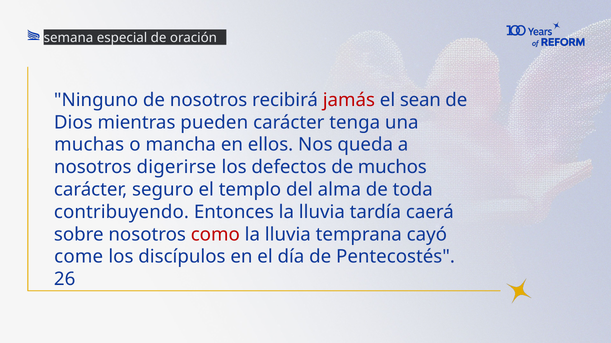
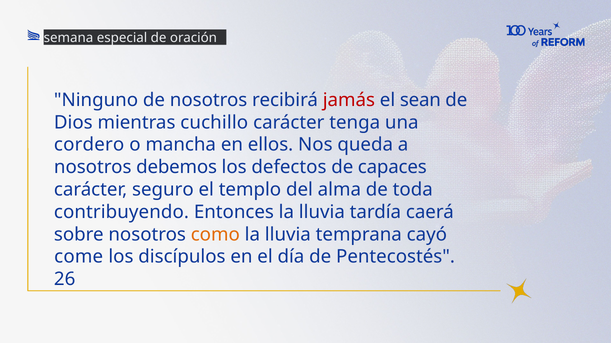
pueden: pueden -> cuchillo
muchas: muchas -> cordero
digerirse: digerirse -> debemos
muchos: muchos -> capaces
como colour: red -> orange
